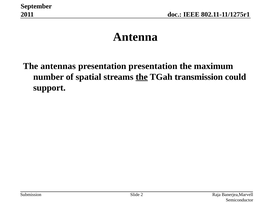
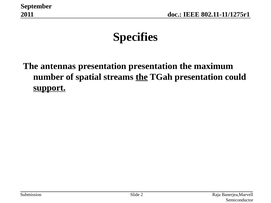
Antenna: Antenna -> Specifies
TGah transmission: transmission -> presentation
support underline: none -> present
